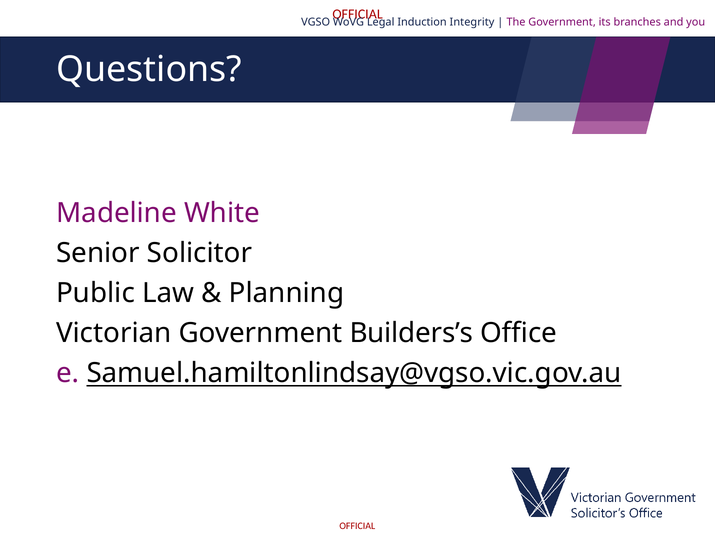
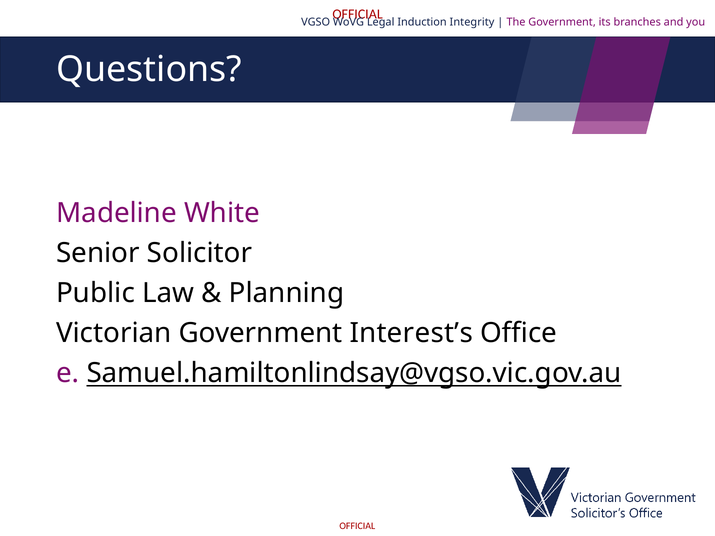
Builders’s: Builders’s -> Interest’s
